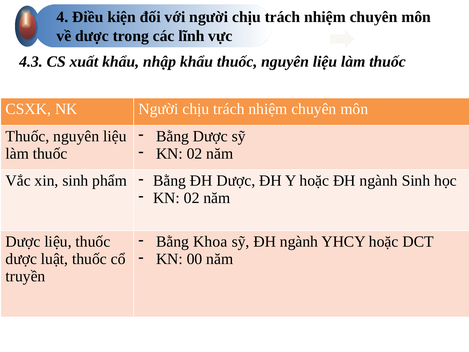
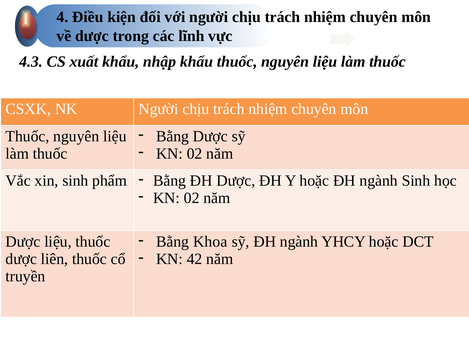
00: 00 -> 42
luật: luật -> liên
